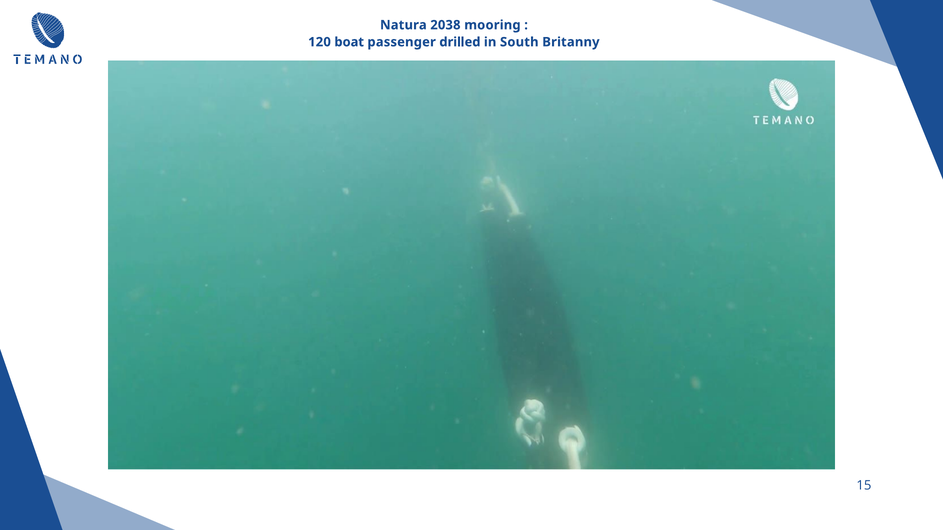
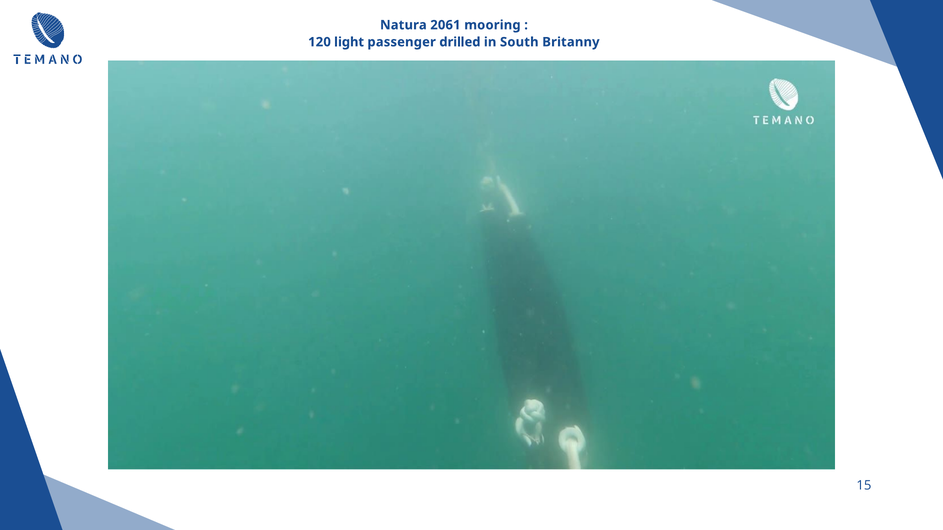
2038: 2038 -> 2061
boat: boat -> light
